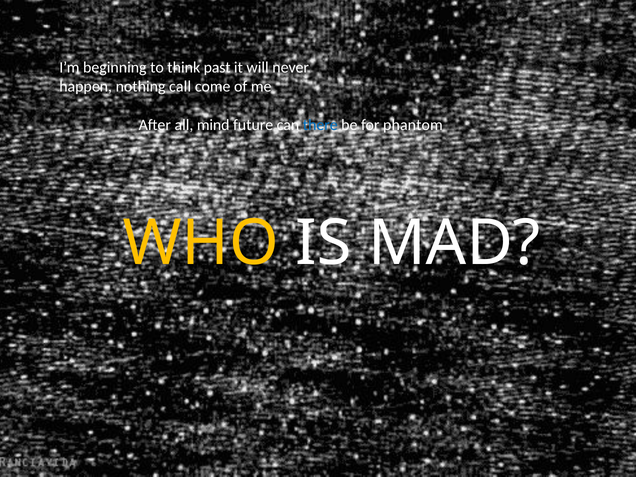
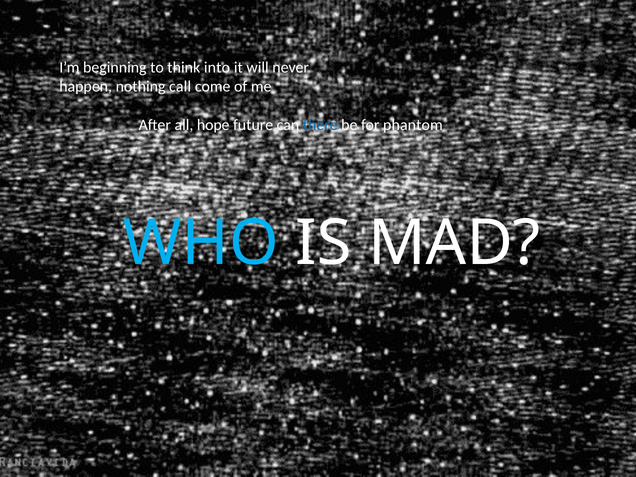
past: past -> into
mind: mind -> hope
WHO colour: yellow -> light blue
